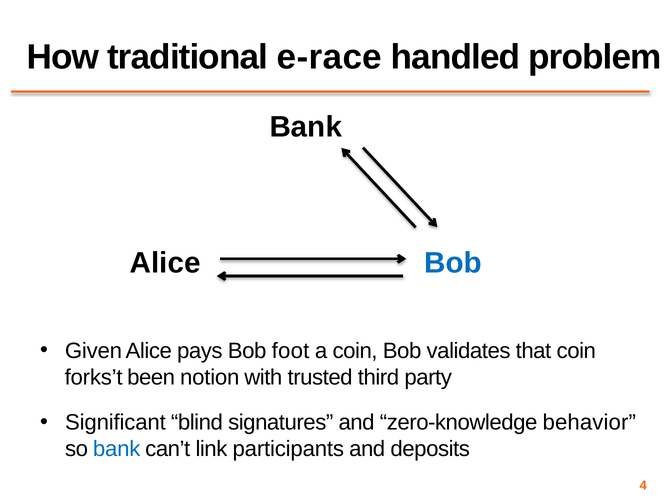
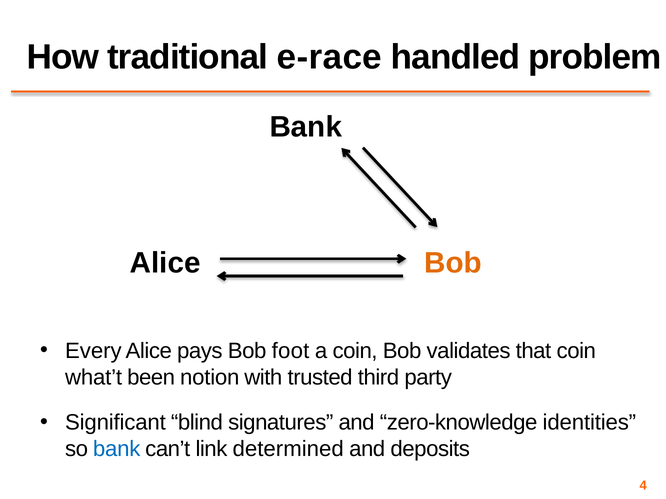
Bob at (453, 263) colour: blue -> orange
Given: Given -> Every
forks’t: forks’t -> what’t
behavior: behavior -> identities
participants: participants -> determined
